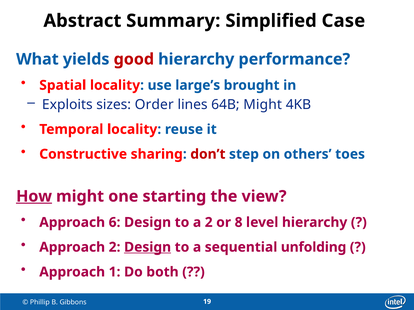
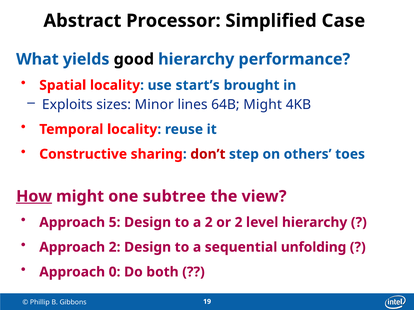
Summary: Summary -> Processor
good colour: red -> black
large’s: large’s -> start’s
Order: Order -> Minor
starting: starting -> subtree
6: 6 -> 5
or 8: 8 -> 2
Design at (148, 248) underline: present -> none
1: 1 -> 0
